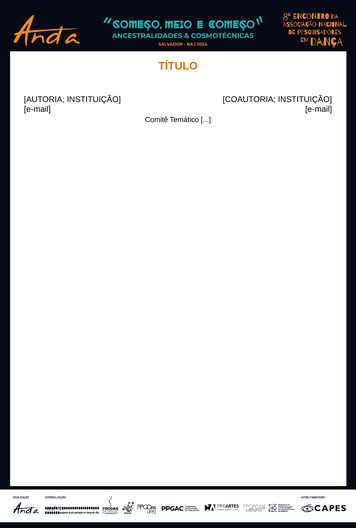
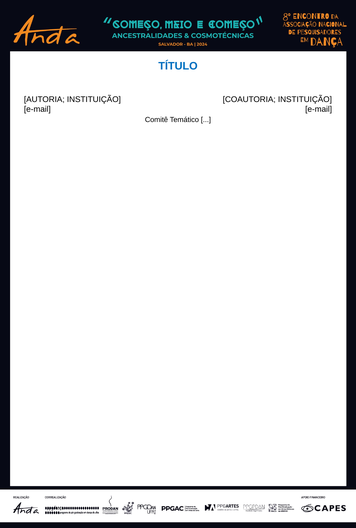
TÍTULO colour: orange -> blue
